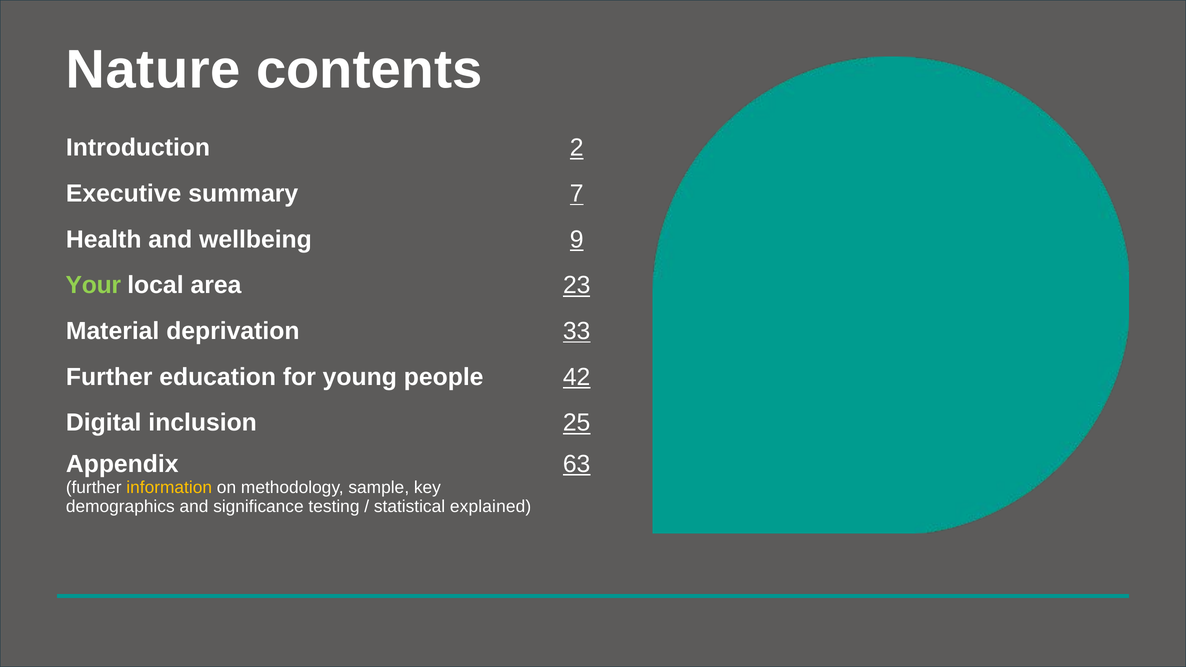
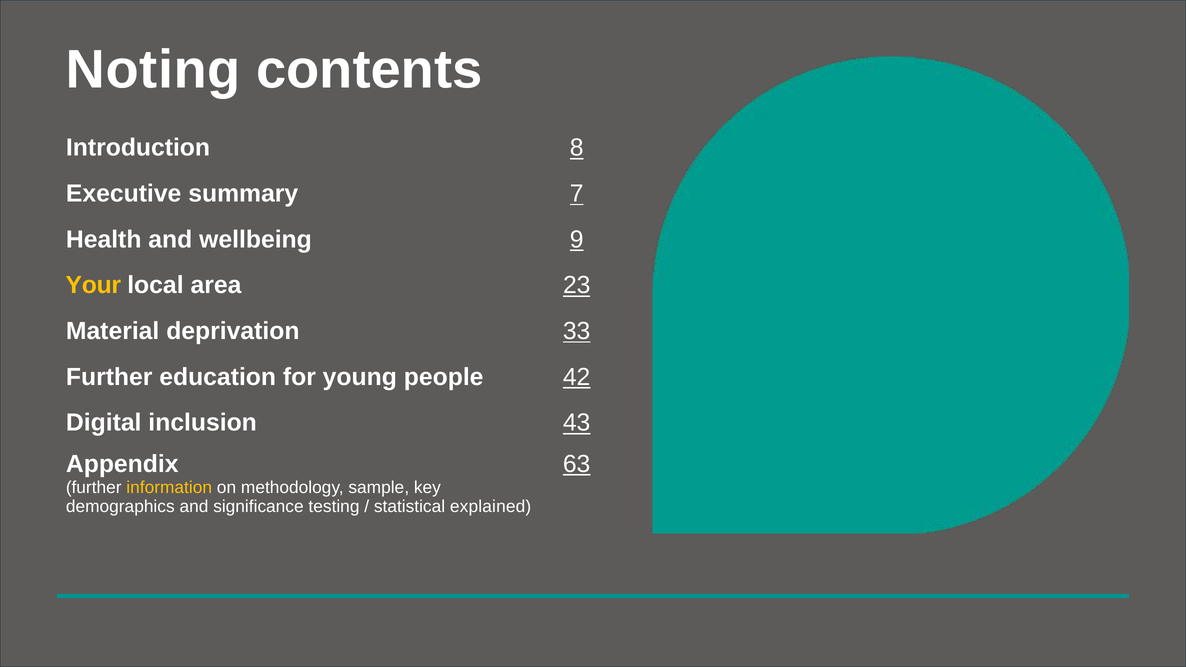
Nature: Nature -> Noting
2: 2 -> 8
Your colour: light green -> yellow
25: 25 -> 43
